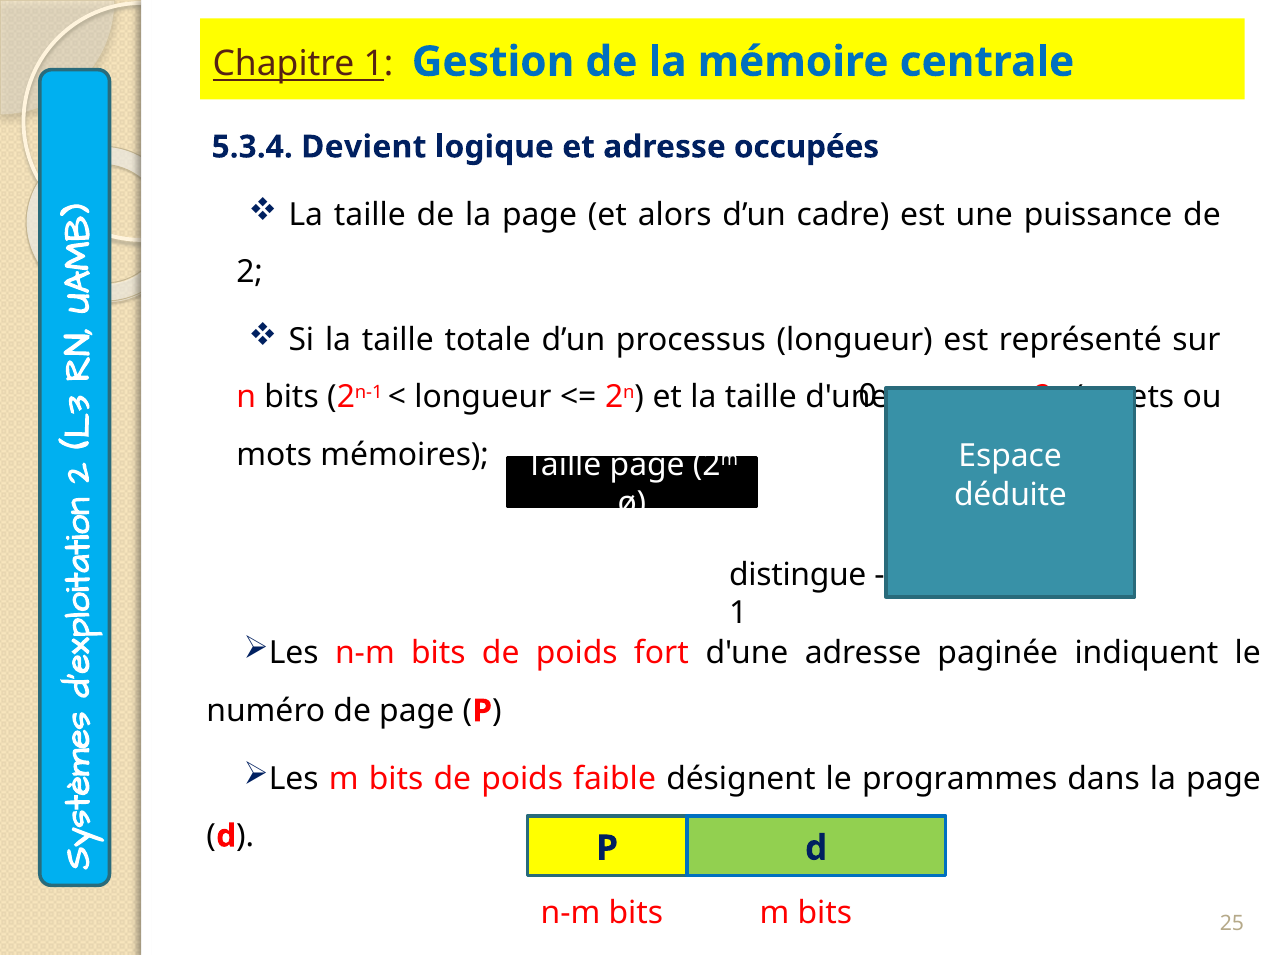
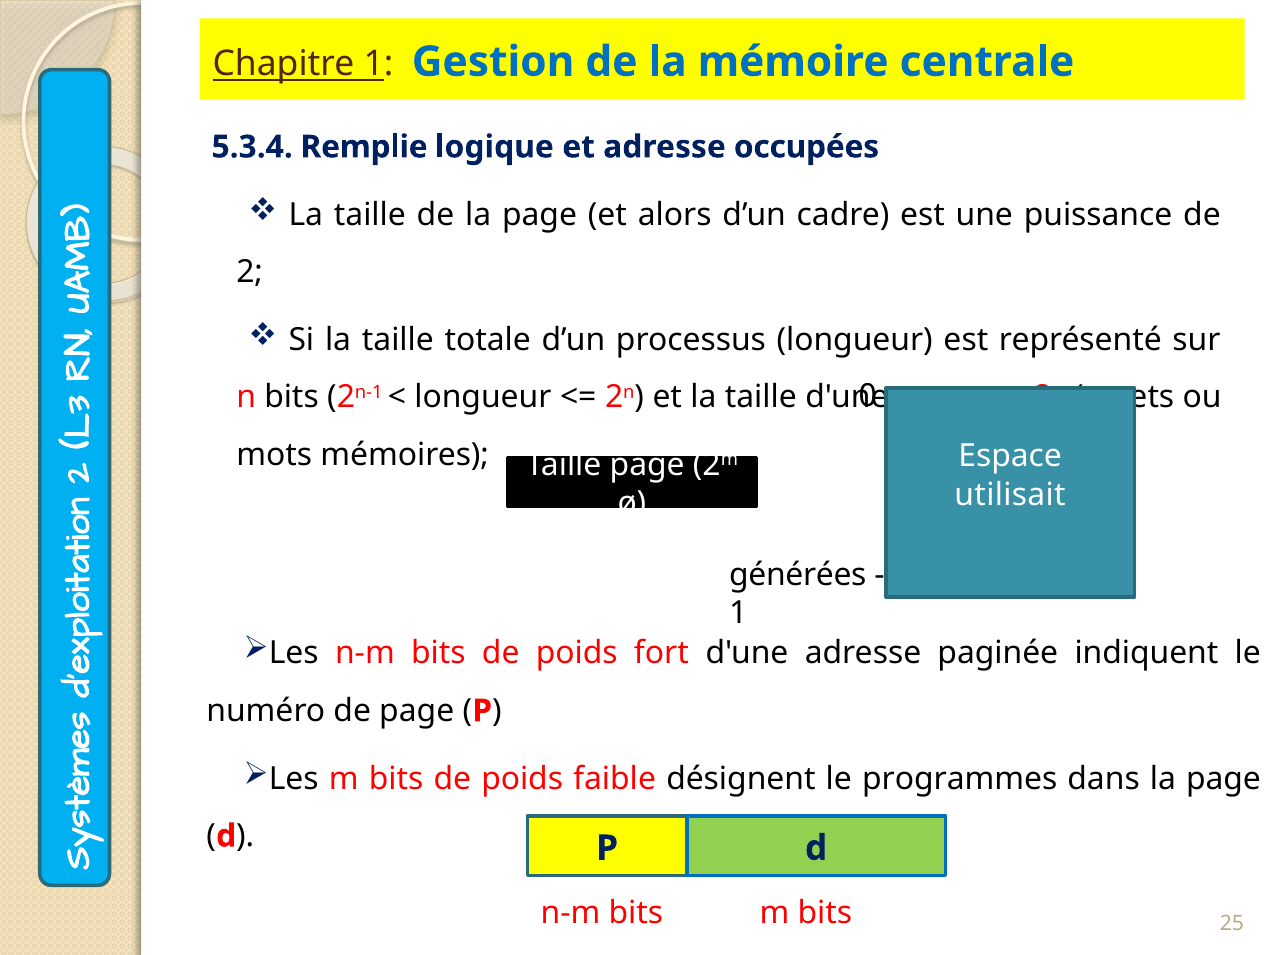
Devient: Devient -> Remplie
déduite: déduite -> utilisait
distingue: distingue -> générées
